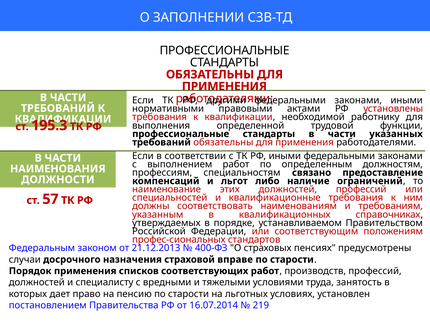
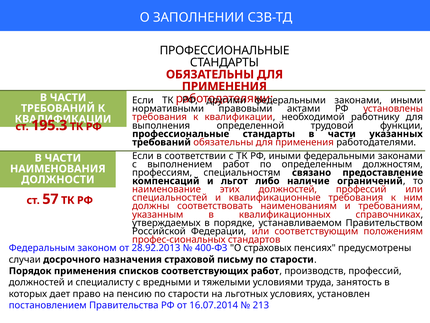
21.12.2013: 21.12.2013 -> 28.92.2013
вправе: вправе -> письму
219: 219 -> 213
